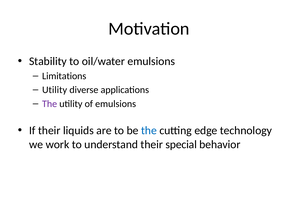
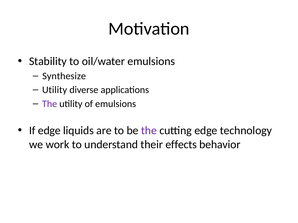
Limitations: Limitations -> Synthesize
If their: their -> edge
the at (149, 131) colour: blue -> purple
special: special -> effects
